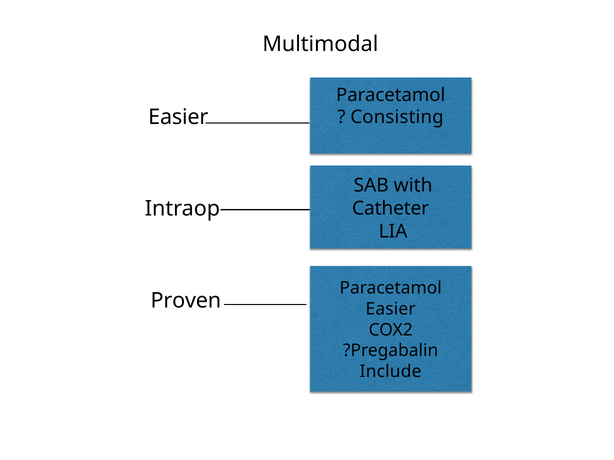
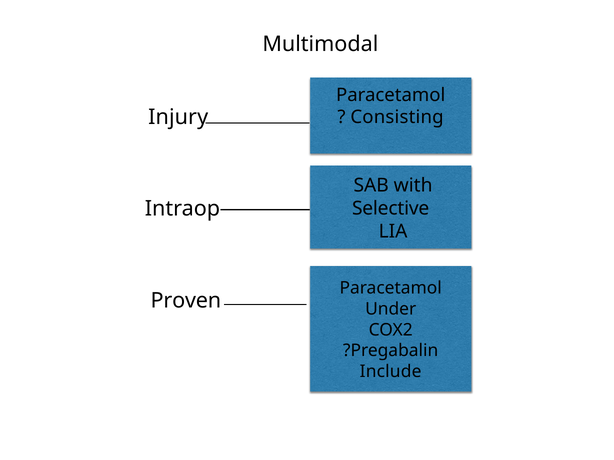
Easier at (178, 117): Easier -> Injury
Catheter: Catheter -> Selective
Easier at (391, 309): Easier -> Under
